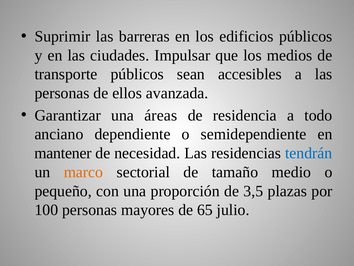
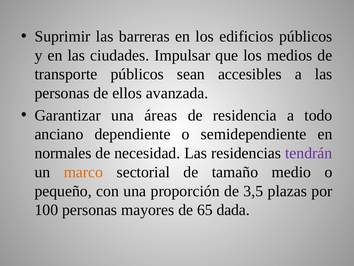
mantener: mantener -> normales
tendrán colour: blue -> purple
julio: julio -> dada
